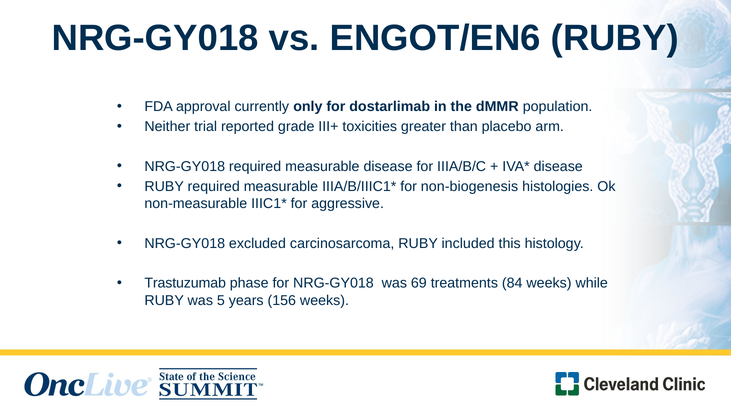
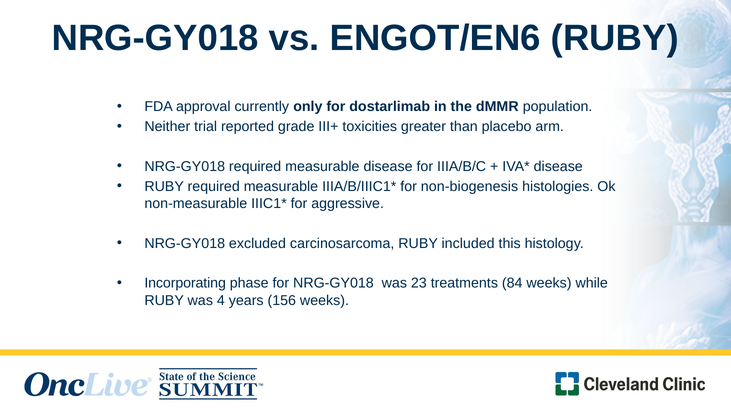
Trastuzumab: Trastuzumab -> Incorporating
69: 69 -> 23
5: 5 -> 4
